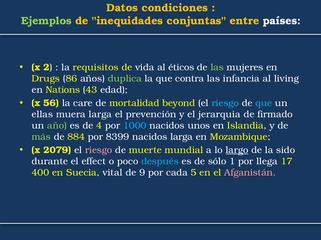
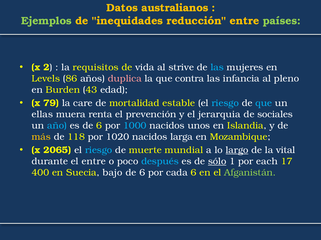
condiciones: condiciones -> australianos
conjuntas: conjuntas -> reducción
países colour: white -> light green
éticos: éticos -> strive
las at (217, 68) colour: light green -> light blue
Drugs: Drugs -> Levels
duplica colour: light green -> pink
living: living -> pleno
Nations: Nations -> Burden
56: 56 -> 79
beyond: beyond -> estable
muera larga: larga -> renta
firmado: firmado -> sociales
año colour: light green -> light blue
es de 4: 4 -> 6
más colour: light green -> yellow
884: 884 -> 118
8399: 8399 -> 1020
2079: 2079 -> 2065
riesgo at (99, 150) colour: pink -> light blue
sido: sido -> vital
el effect: effect -> entre
sólo underline: none -> present
llega: llega -> each
vital: vital -> bajo
9 at (142, 173): 9 -> 6
cada 5: 5 -> 6
Afganistán colour: pink -> light green
